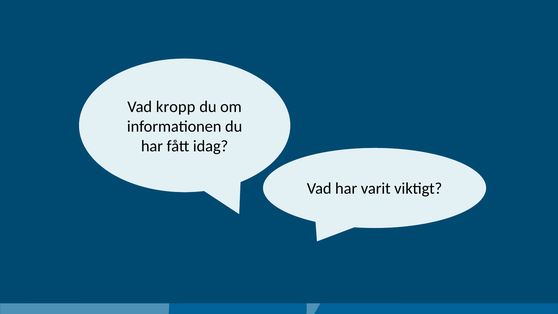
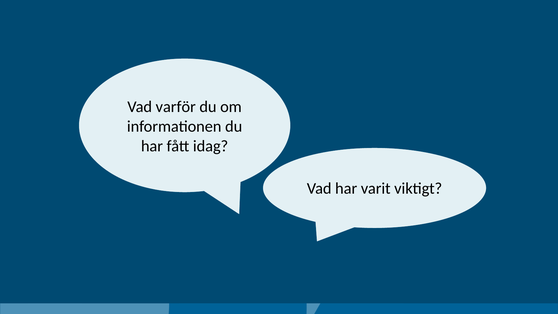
kropp: kropp -> varför
